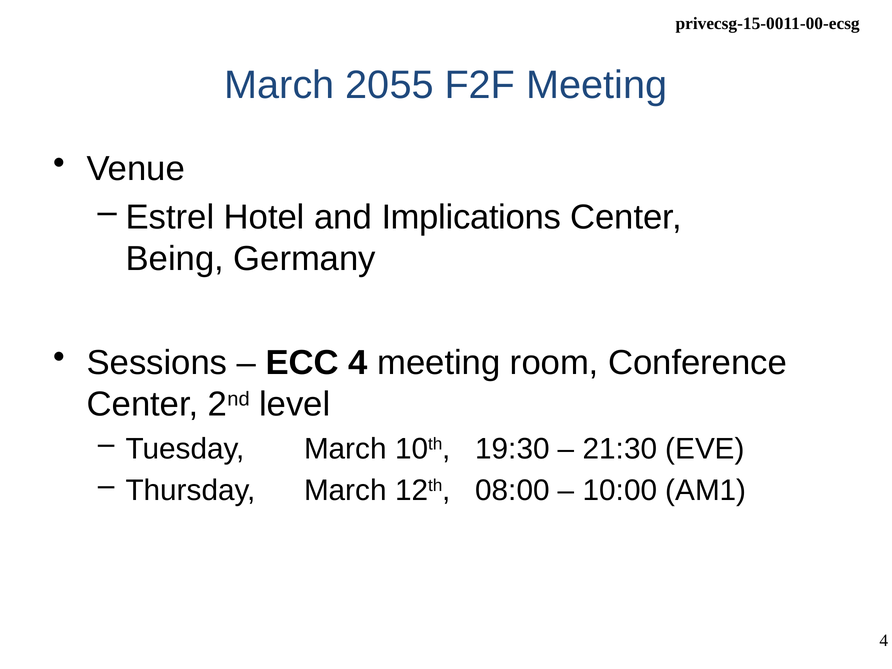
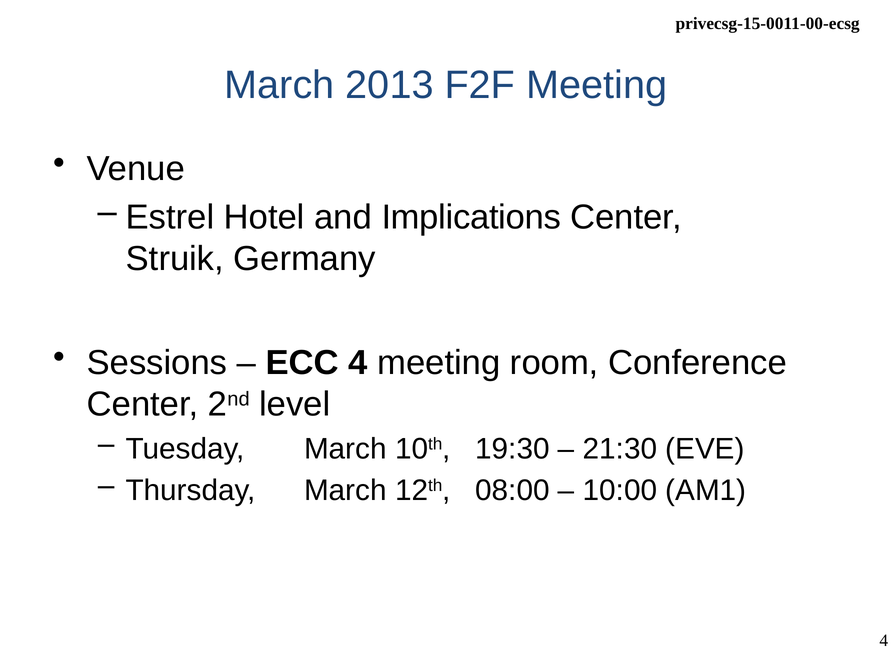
2055: 2055 -> 2013
Being: Being -> Struik
